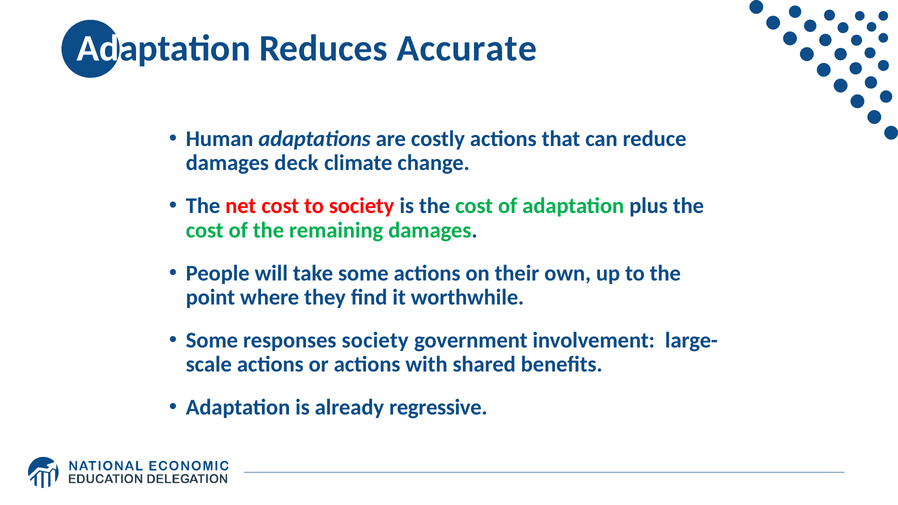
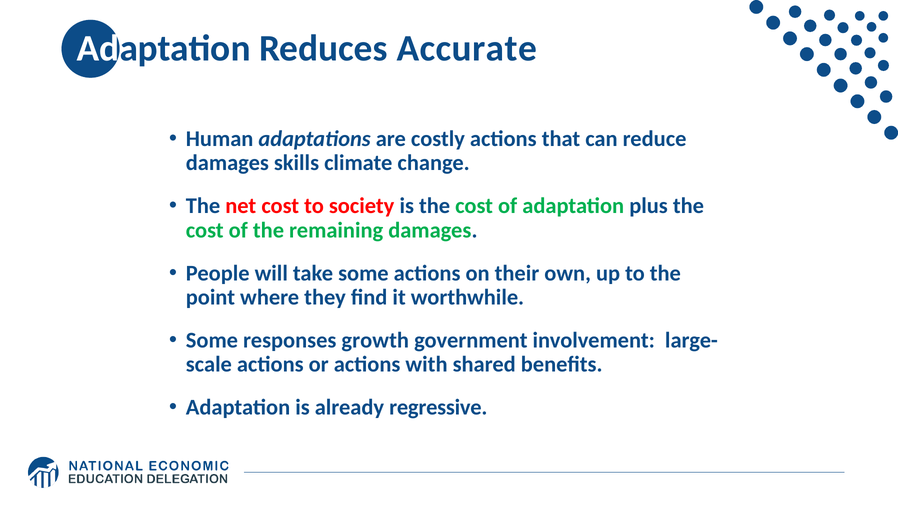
deck: deck -> skills
responses society: society -> growth
